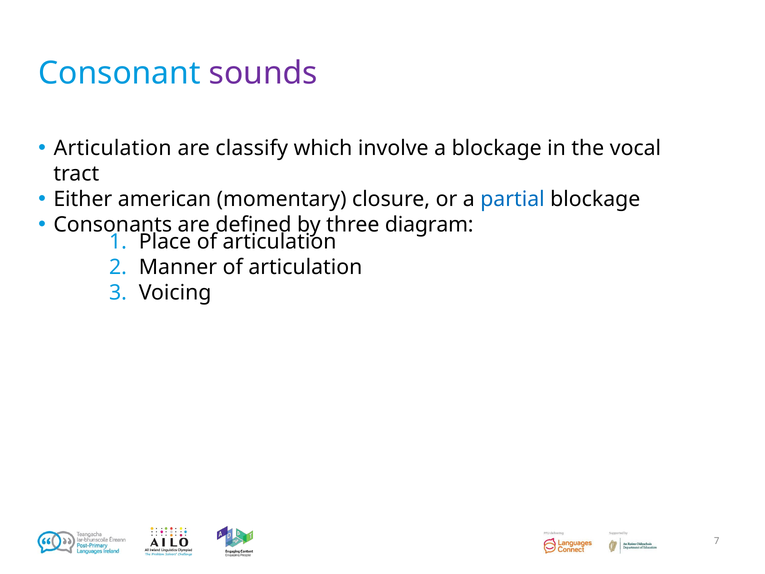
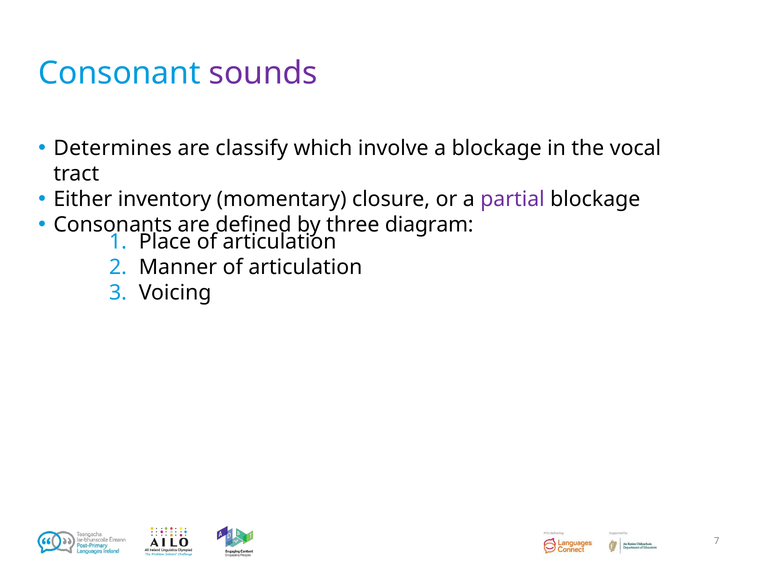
Articulation at (113, 148): Articulation -> Determines
american: american -> inventory
partial colour: blue -> purple
